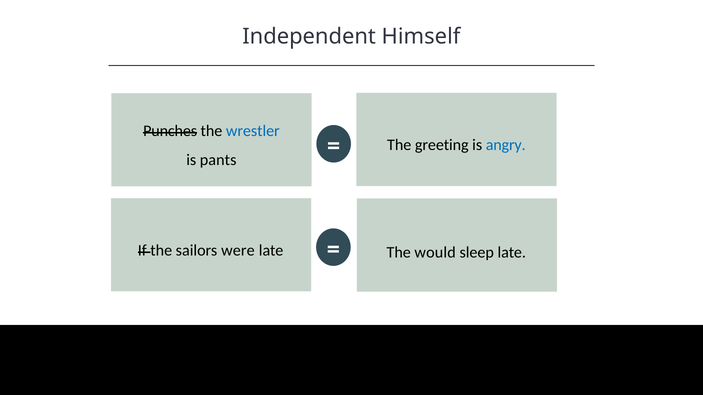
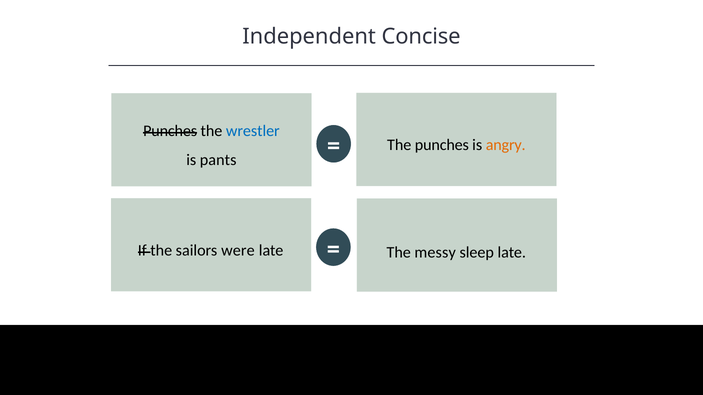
Himself: Himself -> Concise
The greeting: greeting -> punches
angry colour: blue -> orange
would: would -> messy
